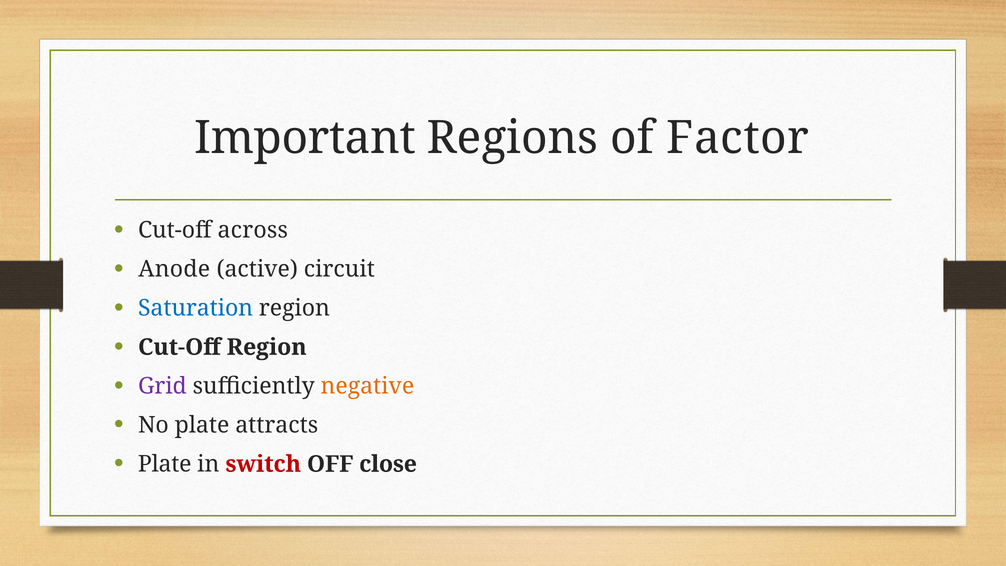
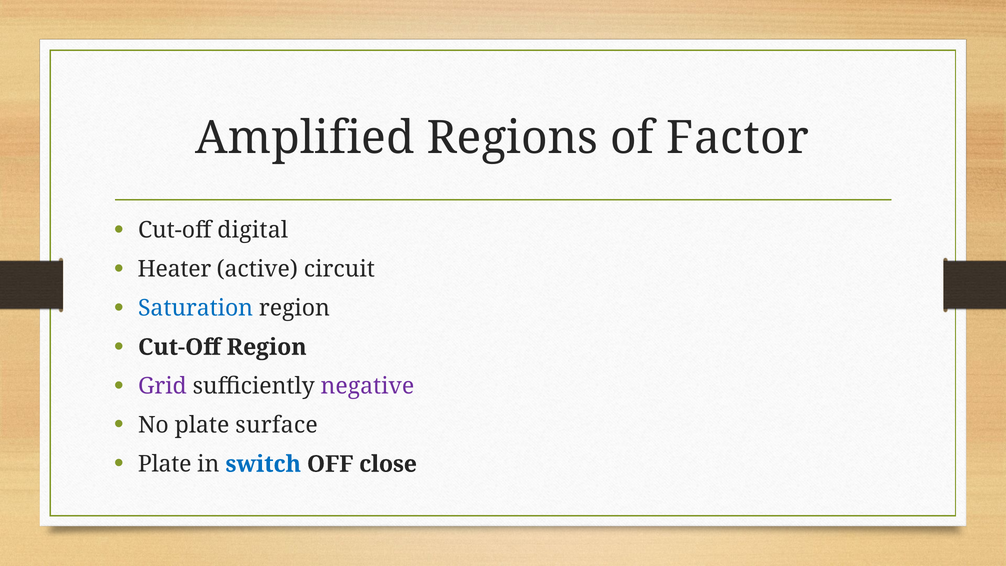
Important: Important -> Amplified
across: across -> digital
Anode: Anode -> Heater
negative colour: orange -> purple
attracts: attracts -> surface
switch colour: red -> blue
